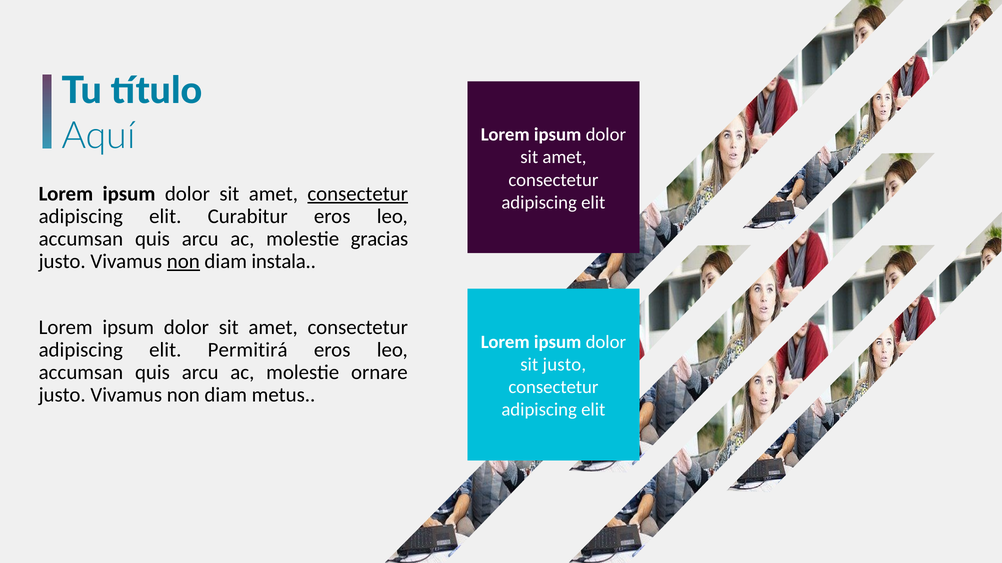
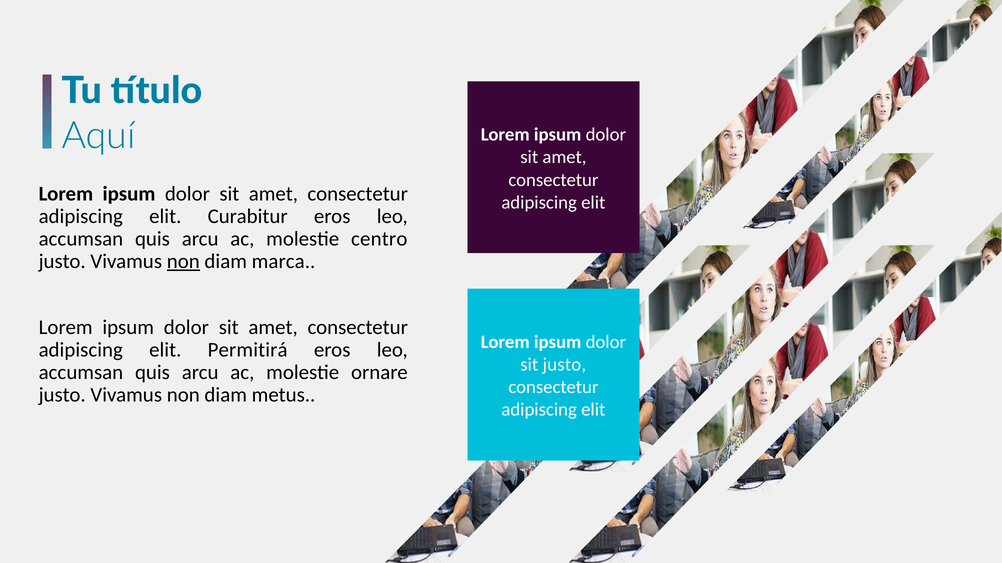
consectetur at (358, 194) underline: present -> none
gracias: gracias -> centro
instala: instala -> marca
